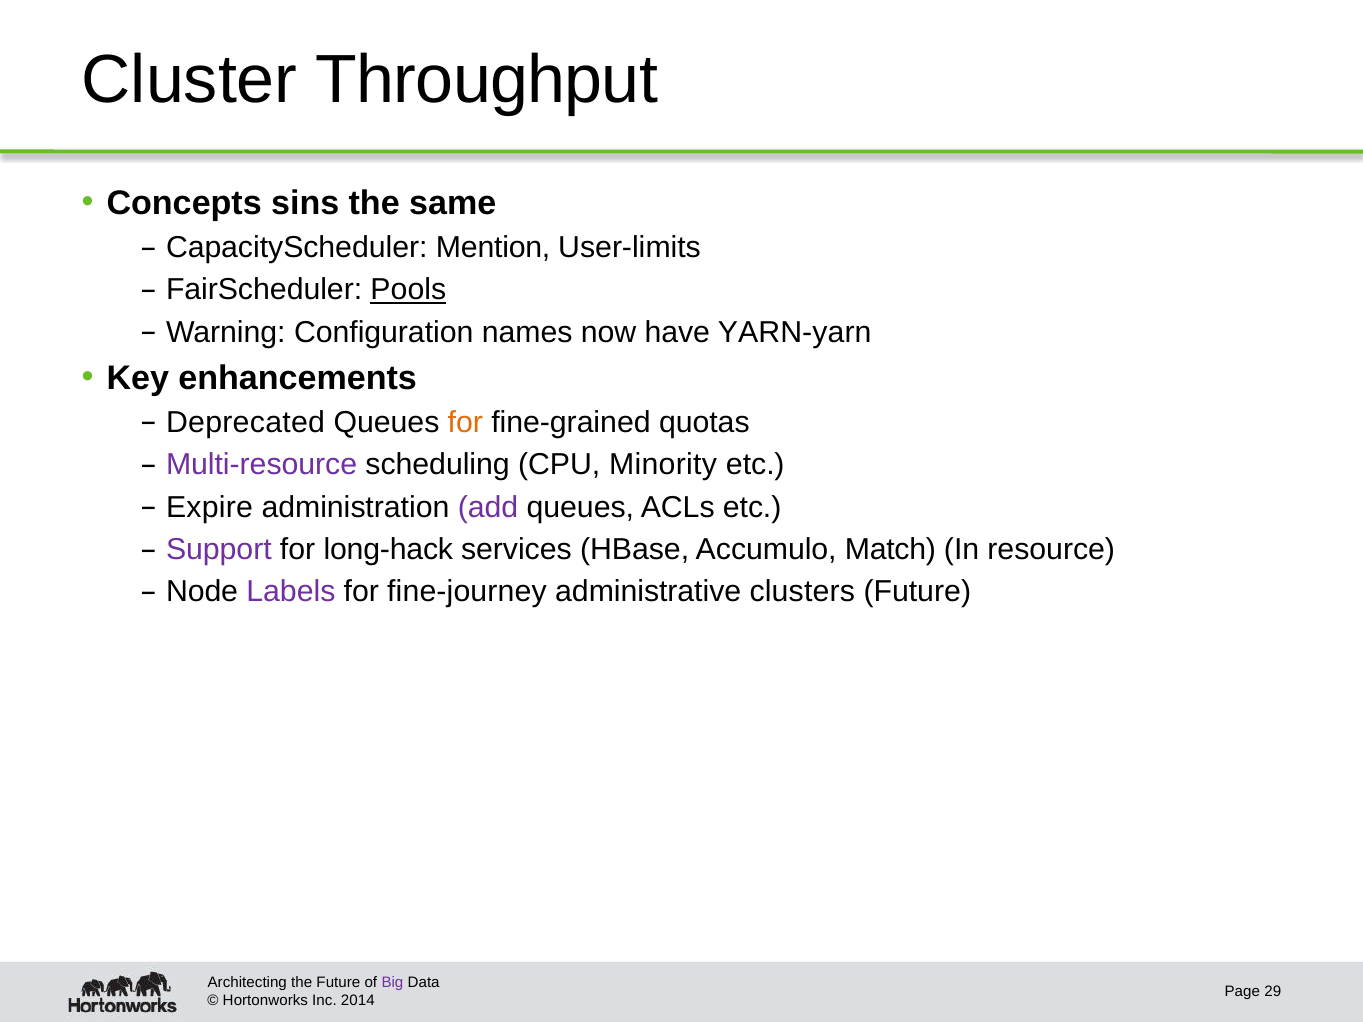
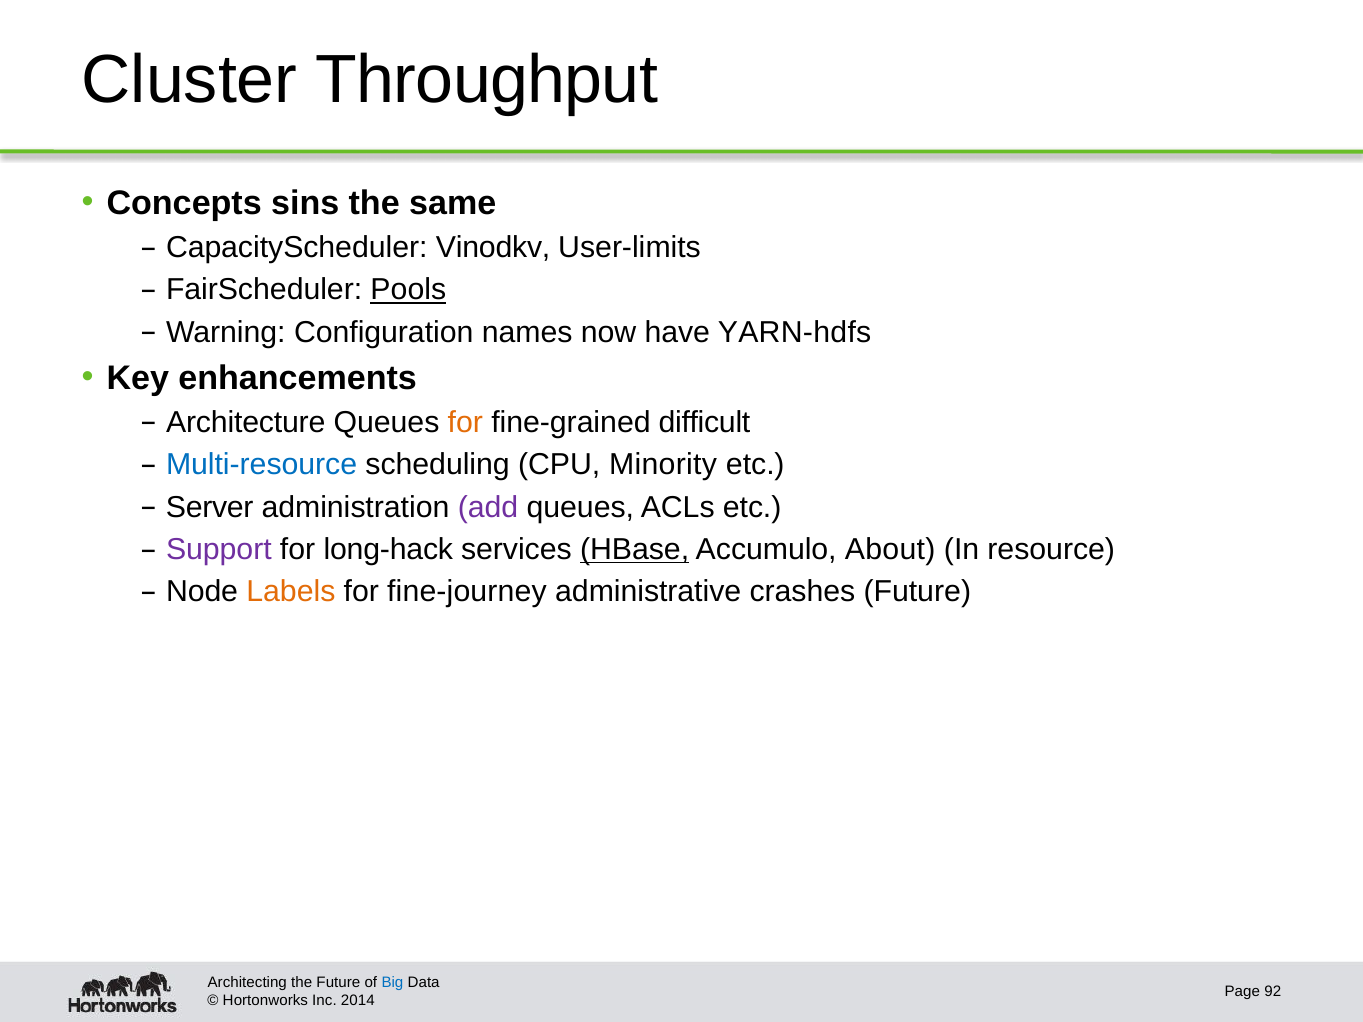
Mention: Mention -> Vinodkv
YARN-yarn: YARN-yarn -> YARN-hdfs
Deprecated: Deprecated -> Architecture
quotas: quotas -> difficult
Multi-resource colour: purple -> blue
Expire: Expire -> Server
HBase underline: none -> present
Match: Match -> About
Labels colour: purple -> orange
clusters: clusters -> crashes
Big colour: purple -> blue
29: 29 -> 92
